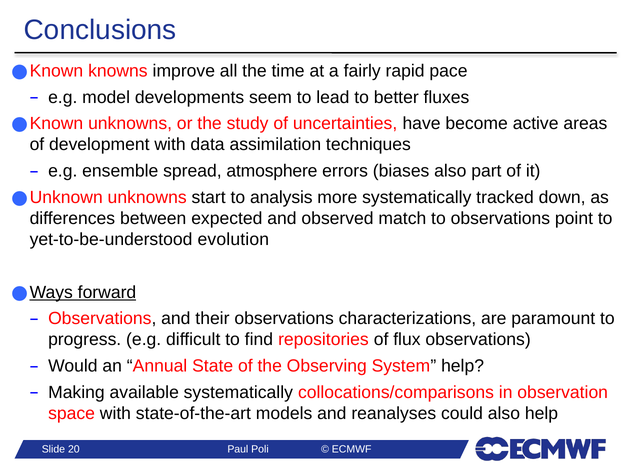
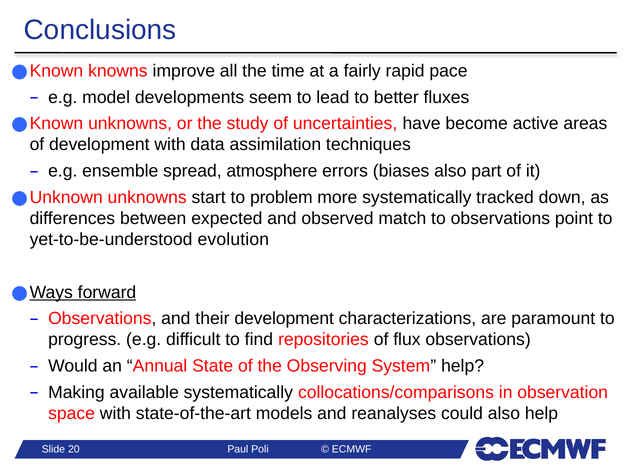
analysis: analysis -> problem
their observations: observations -> development
